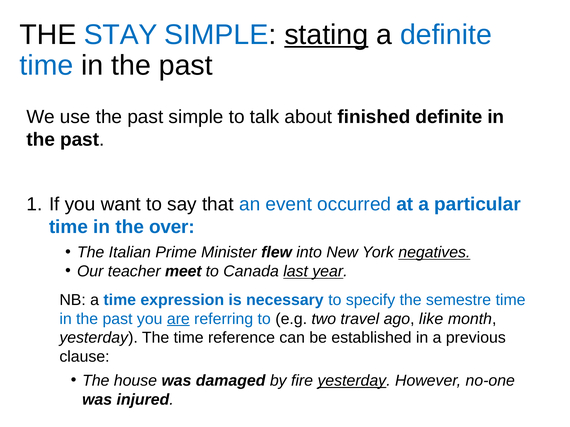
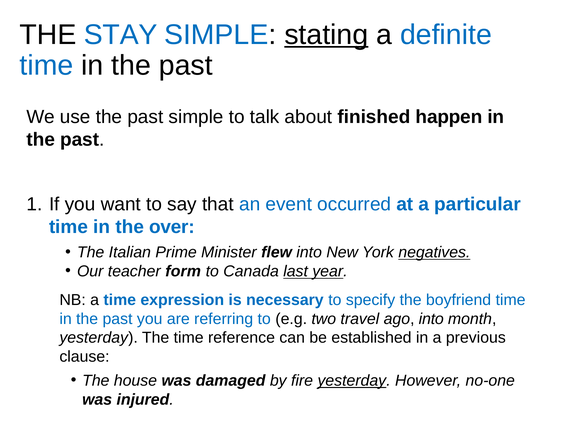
finished definite: definite -> happen
meet: meet -> form
semestre: semestre -> boyfriend
are underline: present -> none
ago like: like -> into
